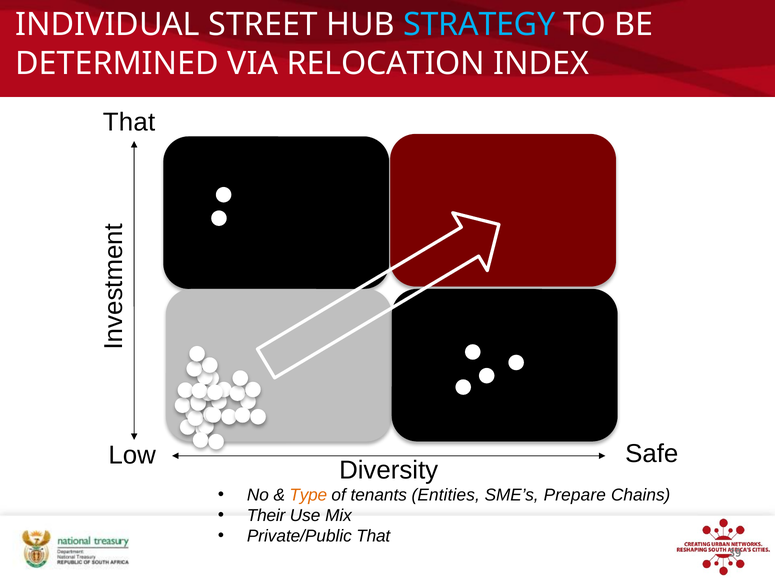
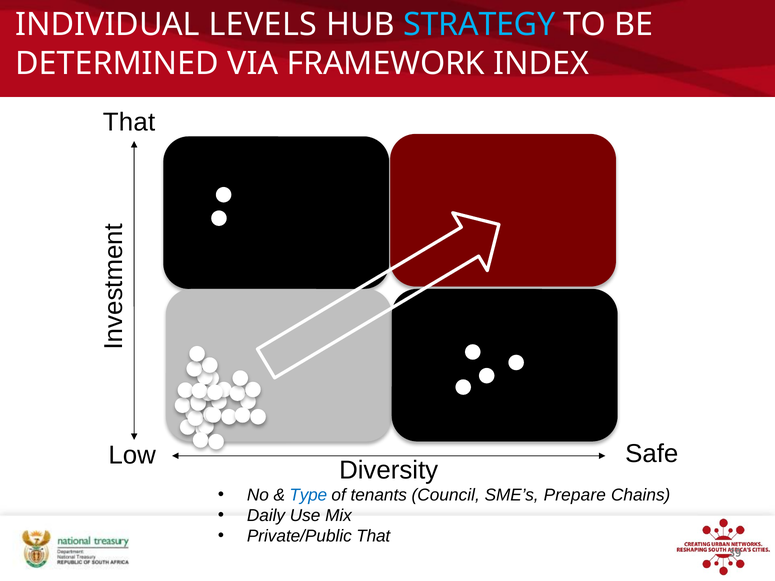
STREET: STREET -> LEVELS
RELOCATION: RELOCATION -> FRAMEWORK
Type colour: orange -> blue
Entities: Entities -> Council
Their: Their -> Daily
